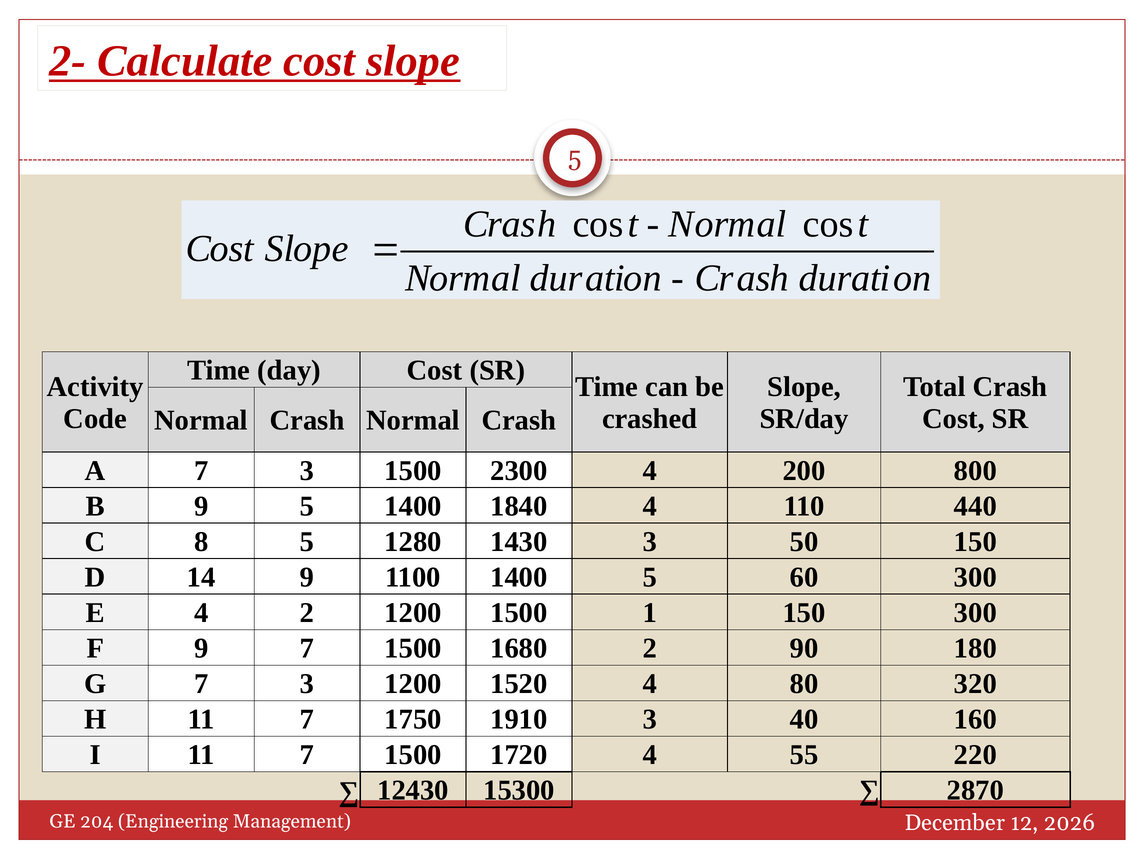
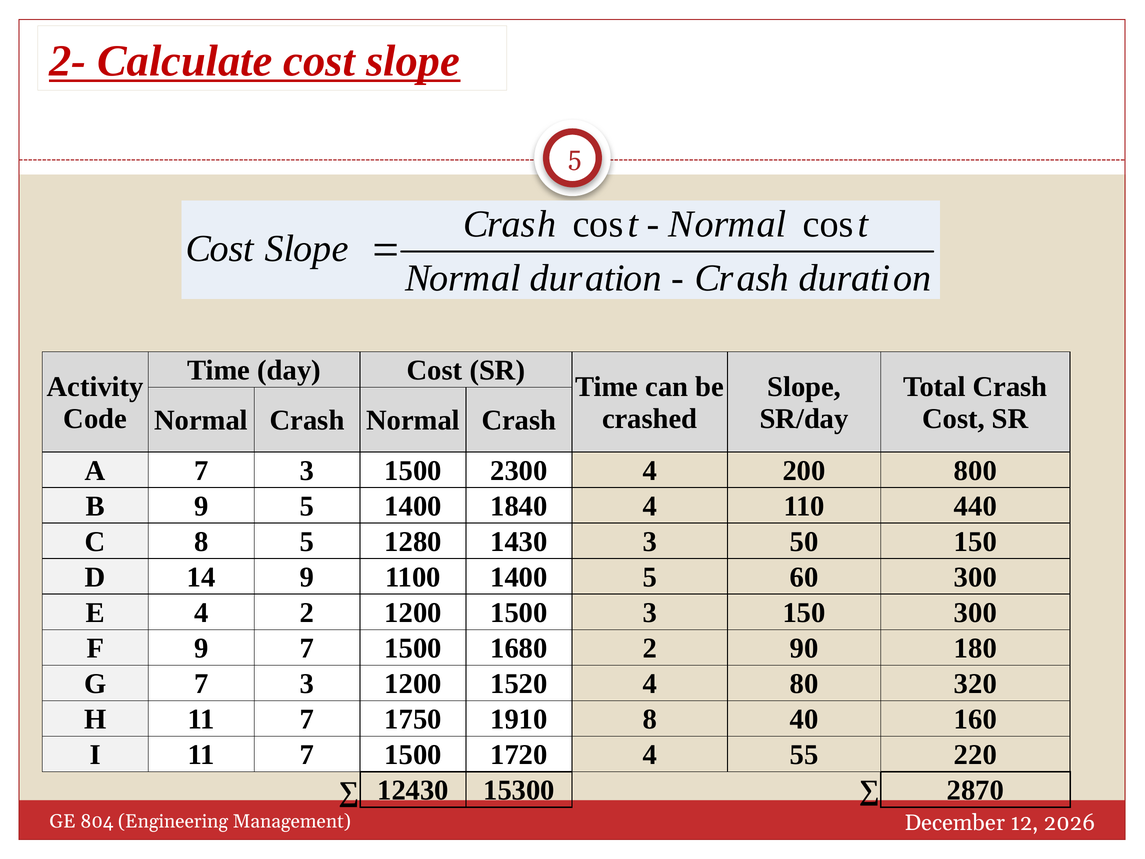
1500 1: 1 -> 3
1910 3: 3 -> 8
204: 204 -> 804
